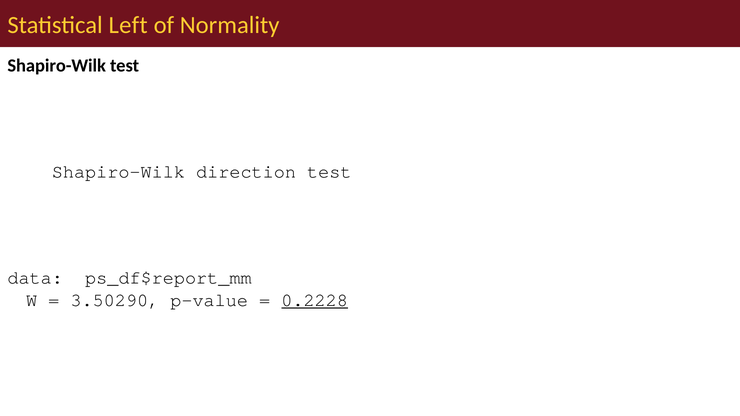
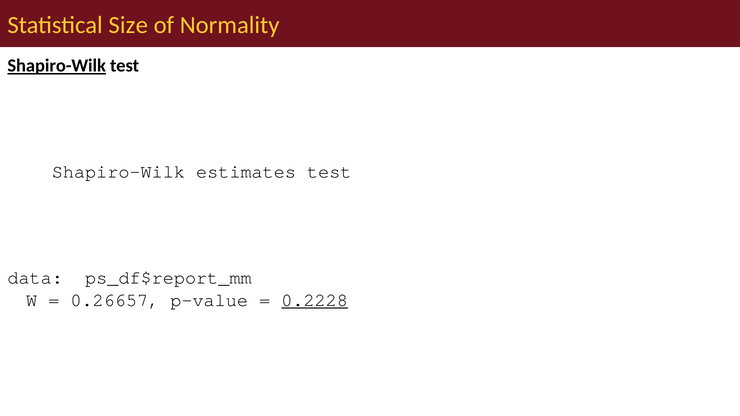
Left: Left -> Size
Shapiro-Wilk at (57, 66) underline: none -> present
direction: direction -> estimates
3.50290: 3.50290 -> 0.26657
